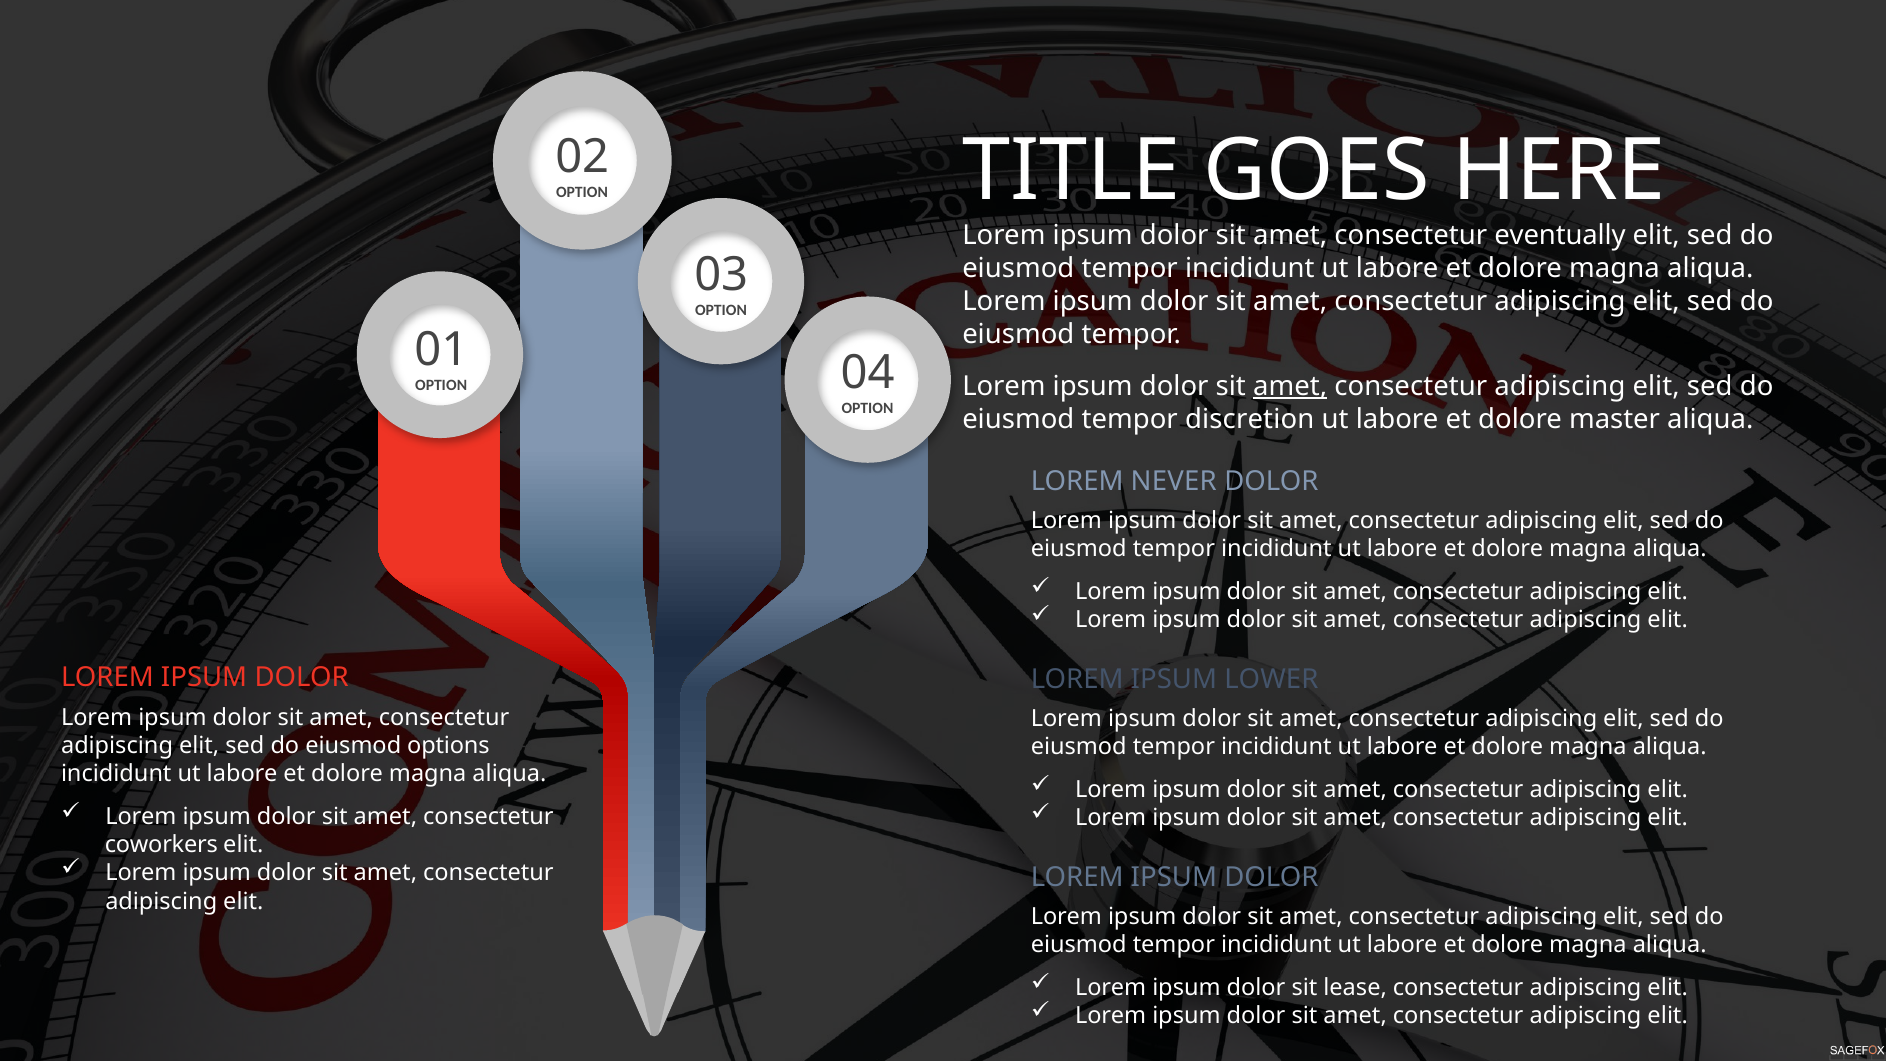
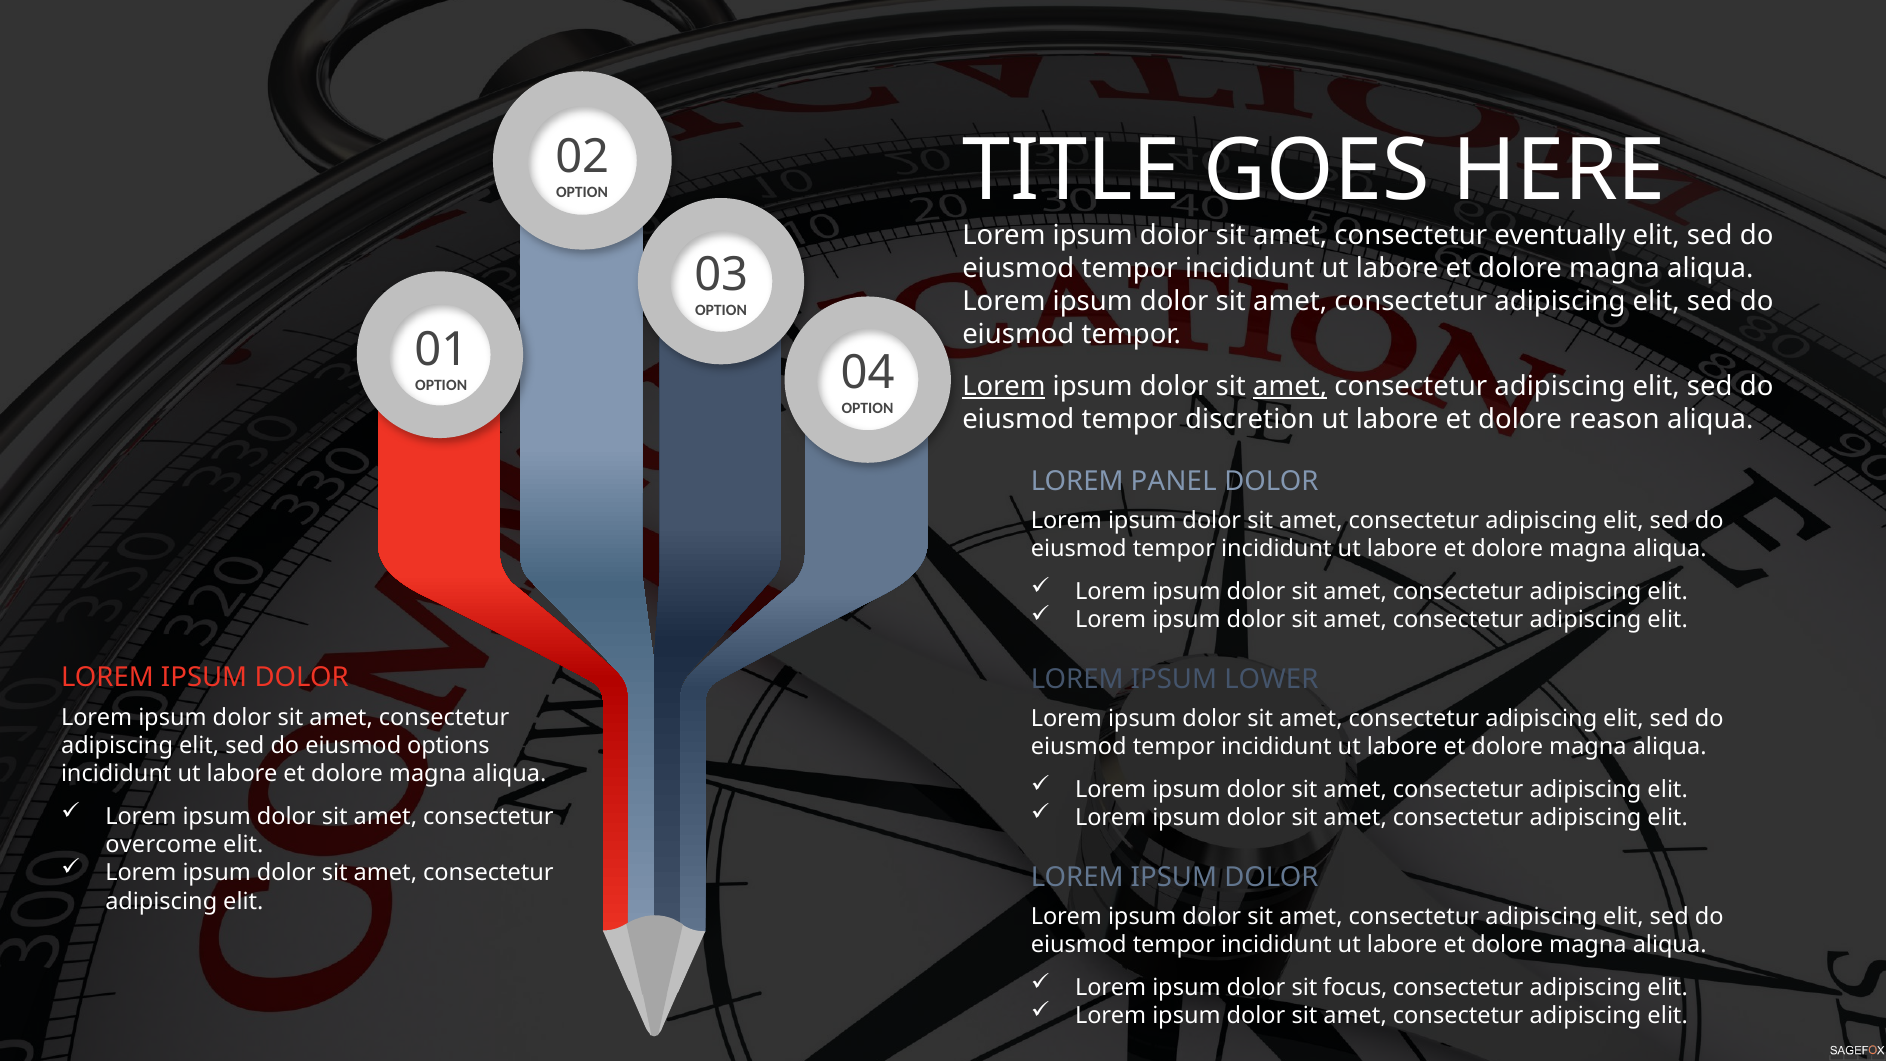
Lorem at (1004, 386) underline: none -> present
master: master -> reason
NEVER: NEVER -> PANEL
coworkers: coworkers -> overcome
lease: lease -> focus
